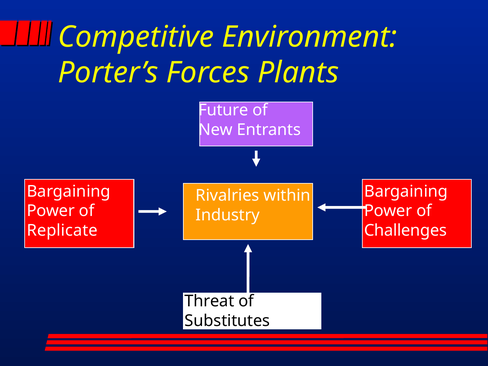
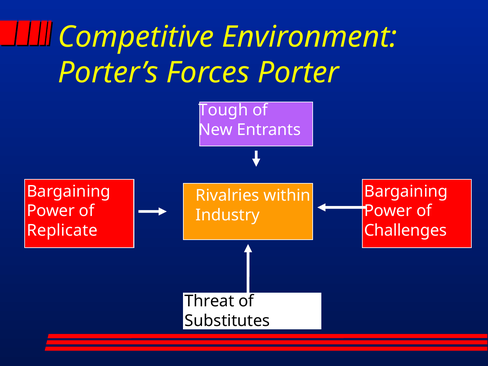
Plants: Plants -> Porter
Future: Future -> Tough
